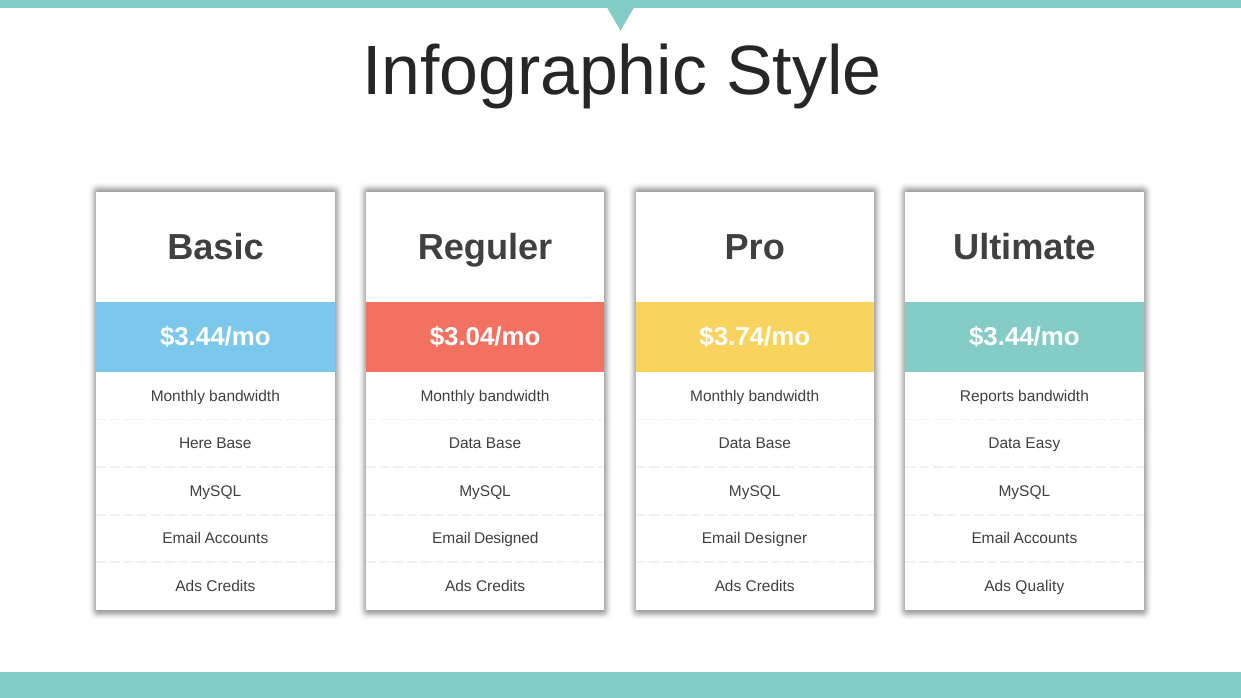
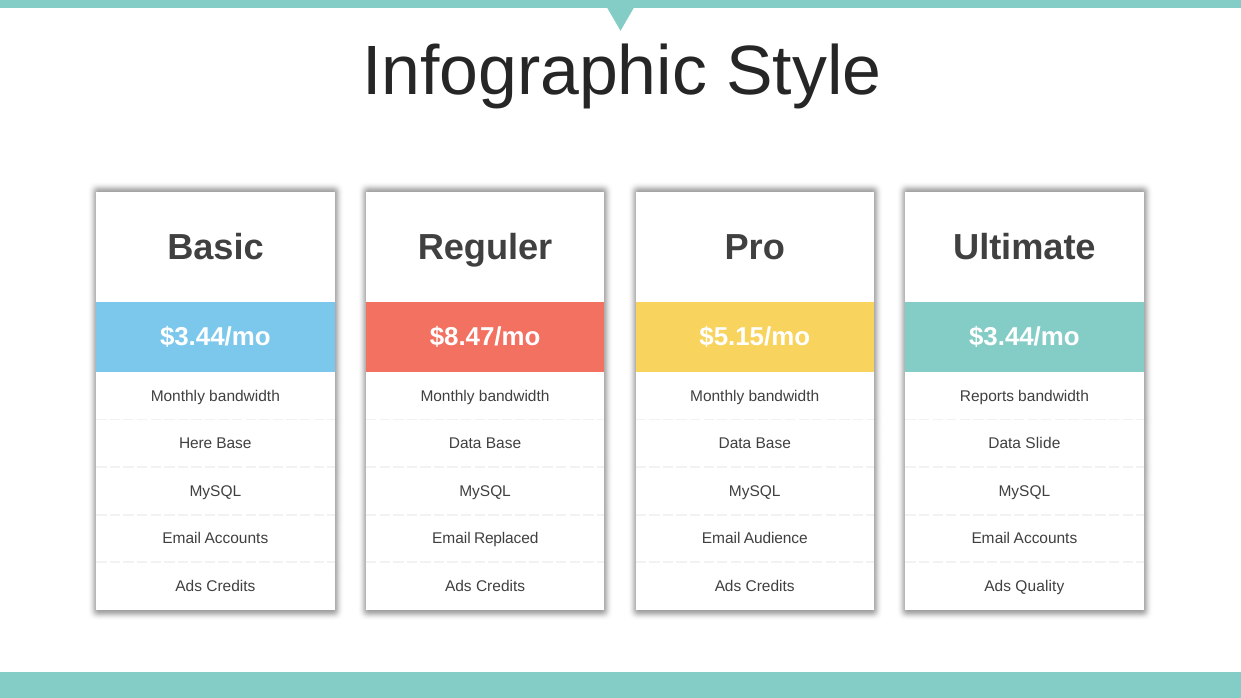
$3.04/mo: $3.04/mo -> $8.47/mo
$3.74/mo: $3.74/mo -> $5.15/mo
Easy: Easy -> Slide
Designed: Designed -> Replaced
Designer: Designer -> Audience
